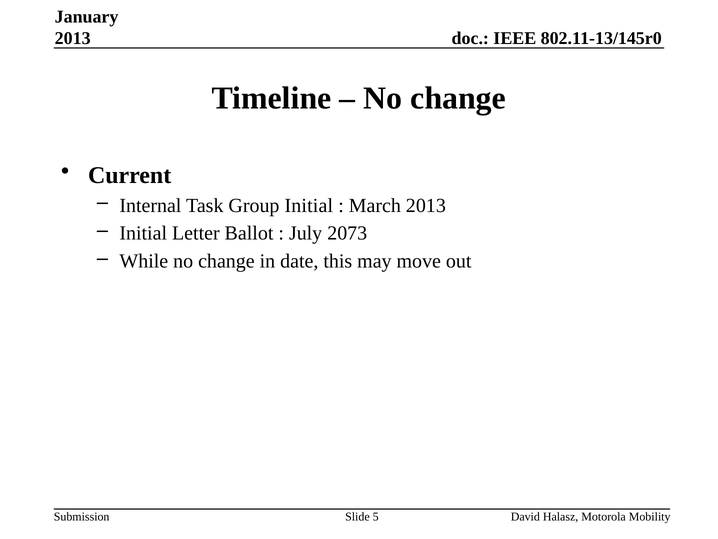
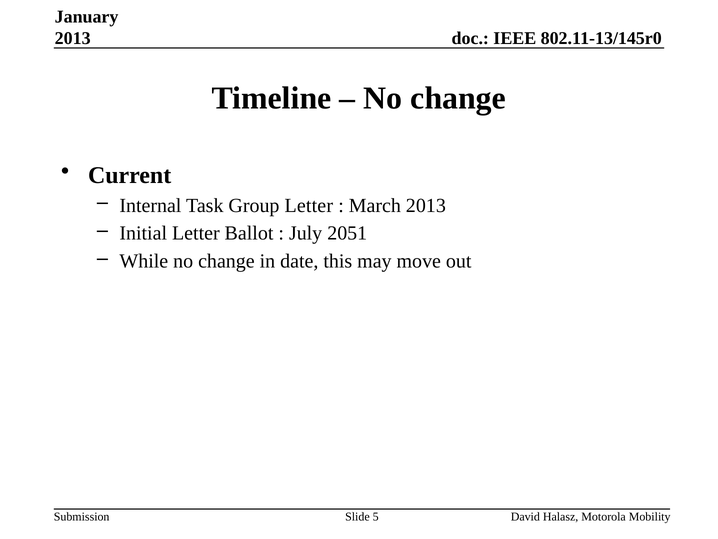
Group Initial: Initial -> Letter
2073: 2073 -> 2051
